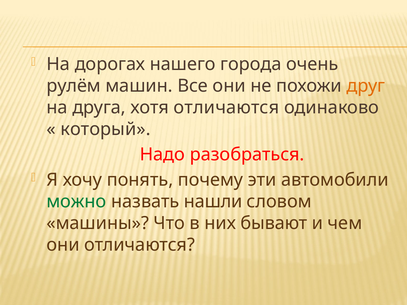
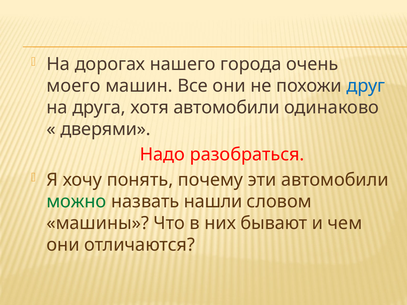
рулём: рулём -> моего
друг colour: orange -> blue
хотя отличаются: отличаются -> автомобили
который: который -> дверями
